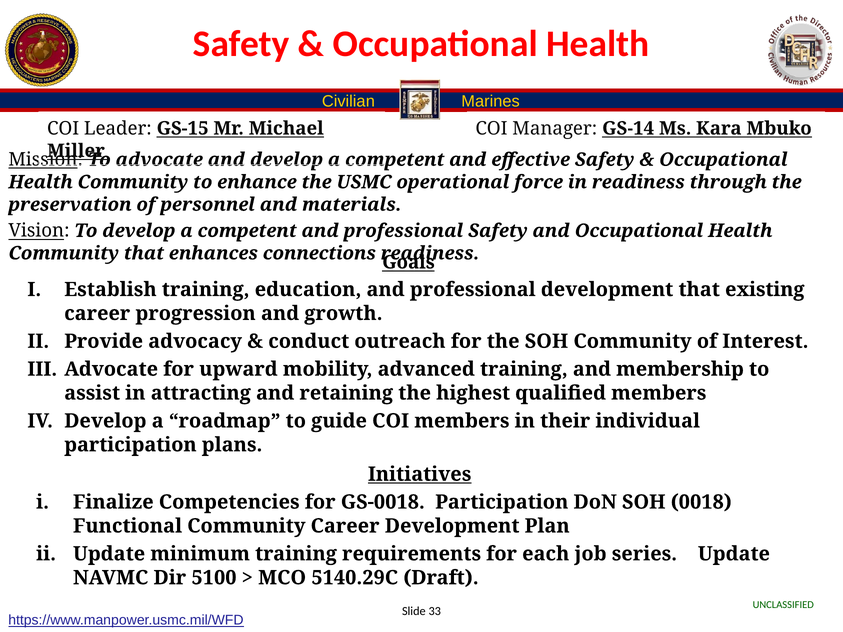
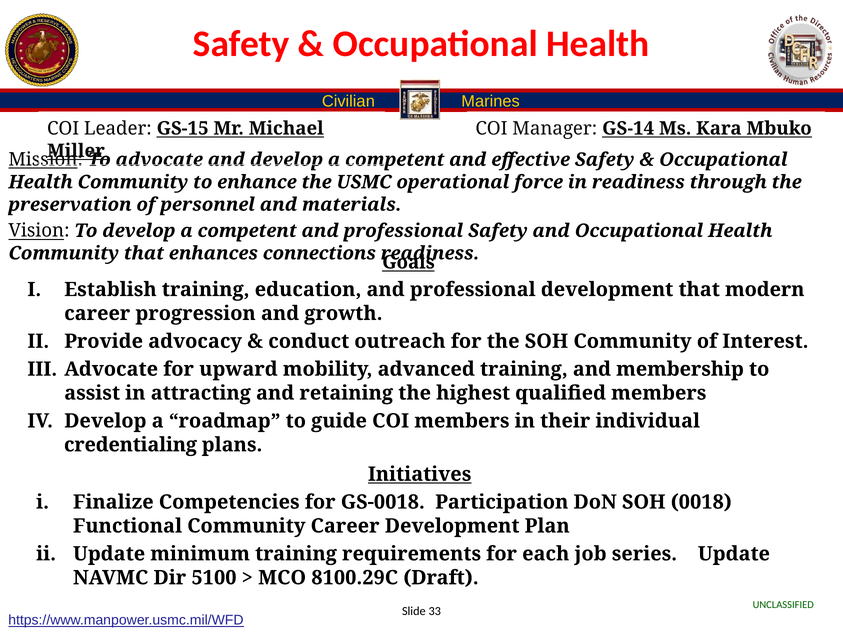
existing: existing -> modern
participation at (130, 445): participation -> credentialing
5140.29C: 5140.29C -> 8100.29C
